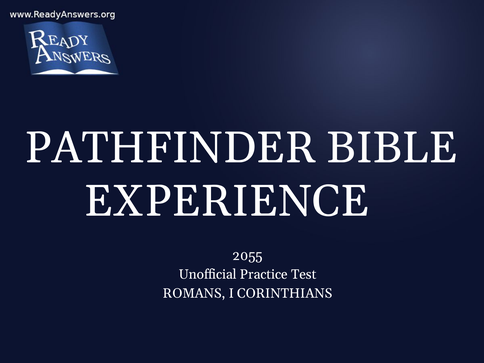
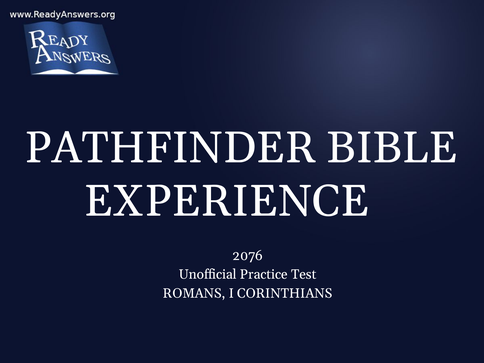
2055: 2055 -> 2076
